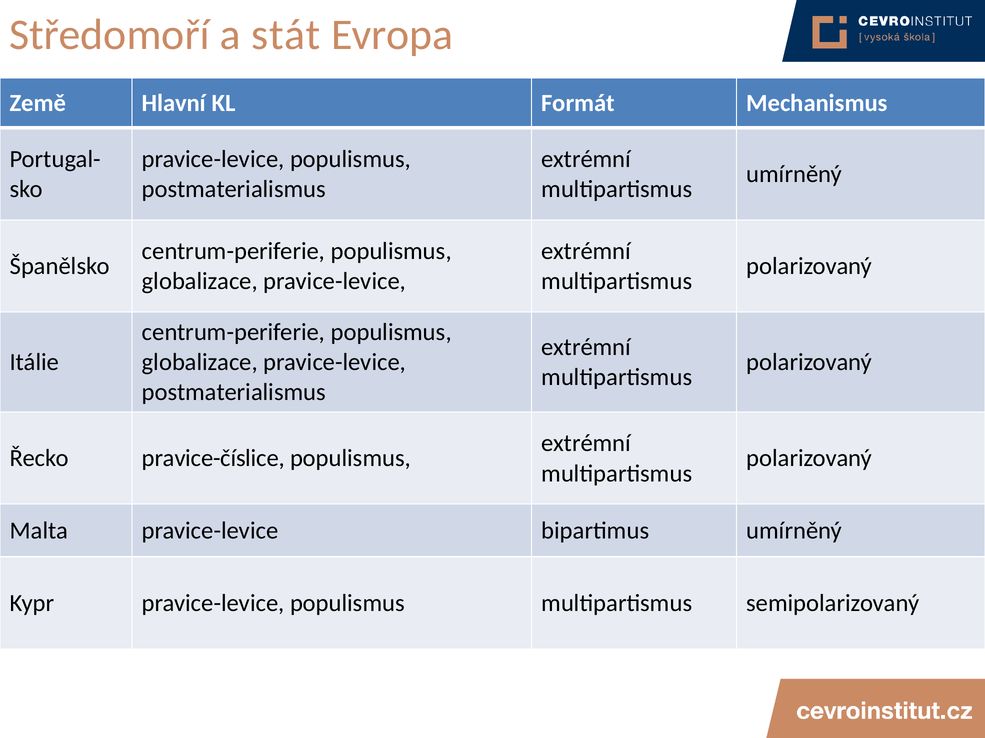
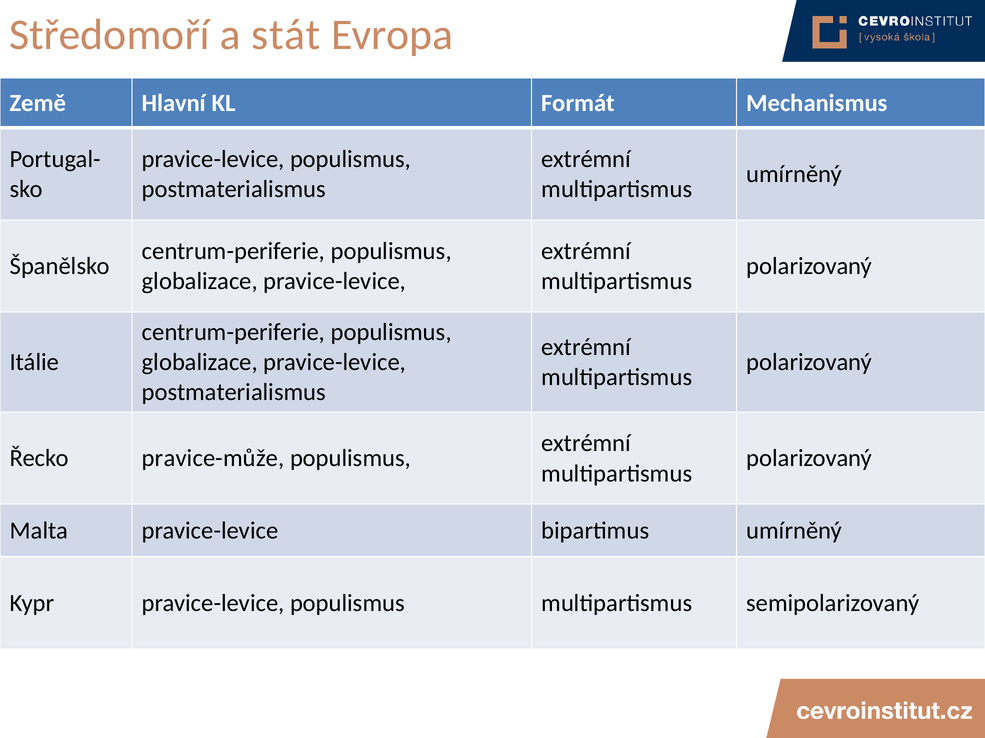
pravice-číslice: pravice-číslice -> pravice-může
